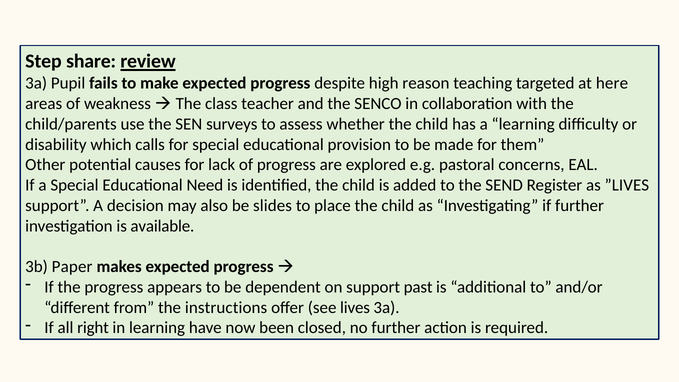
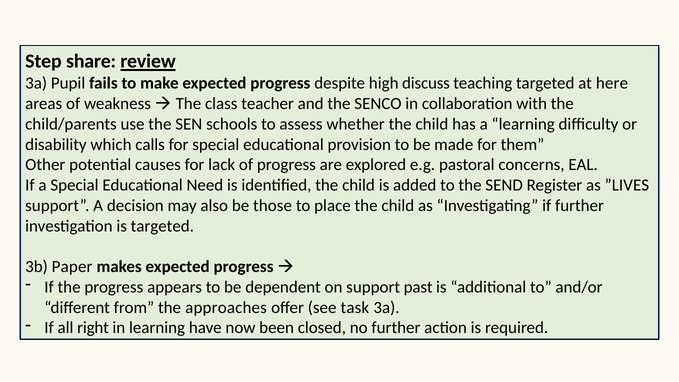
reason: reason -> discuss
surveys: surveys -> schools
slides: slides -> those
is available: available -> targeted
instructions: instructions -> approaches
lives: lives -> task
